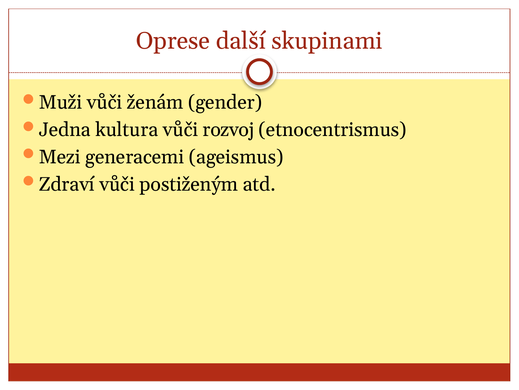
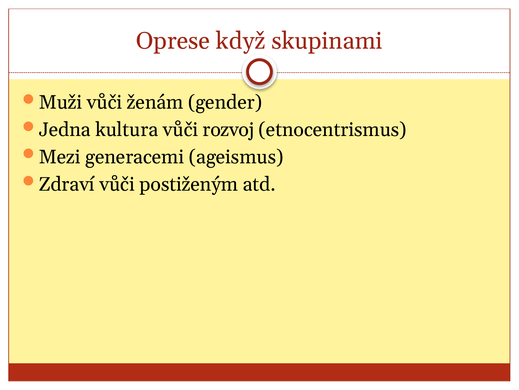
další: další -> když
